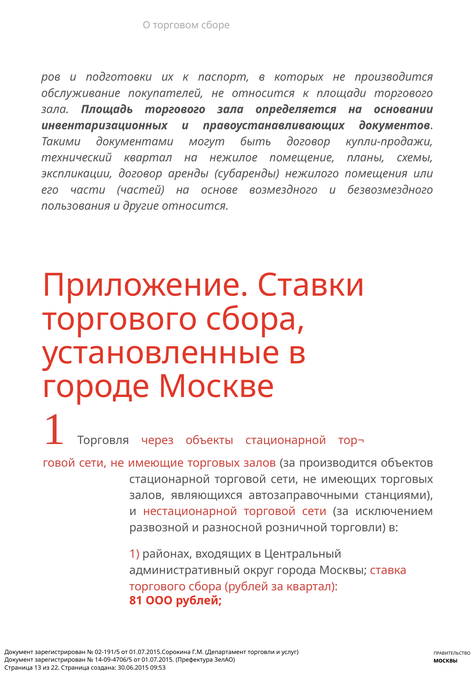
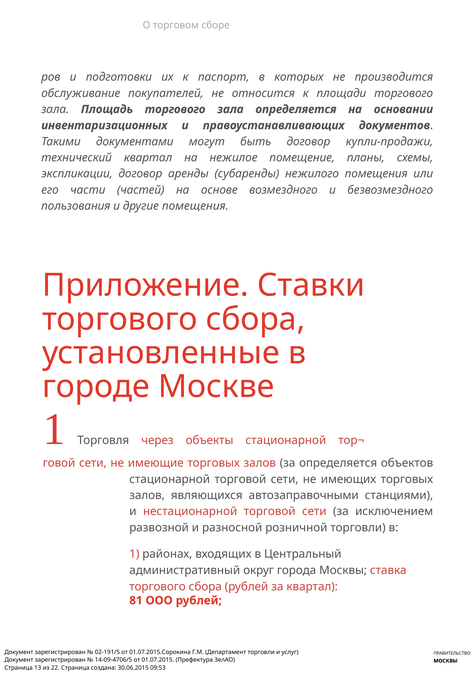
другие относится: относится -> помещения
за производится: производится -> определяется
